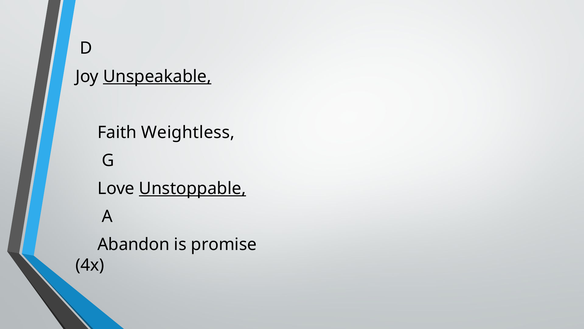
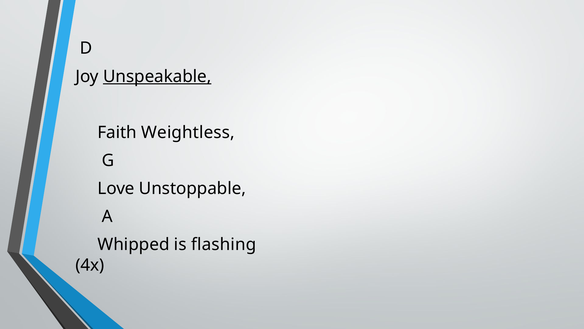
Unstoppable underline: present -> none
Abandon: Abandon -> Whipped
promise: promise -> flashing
